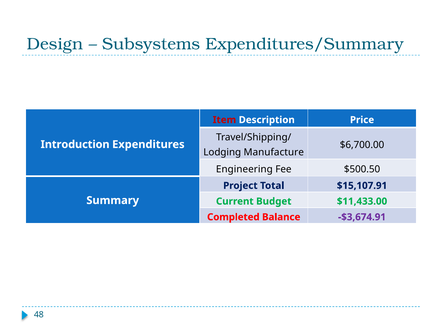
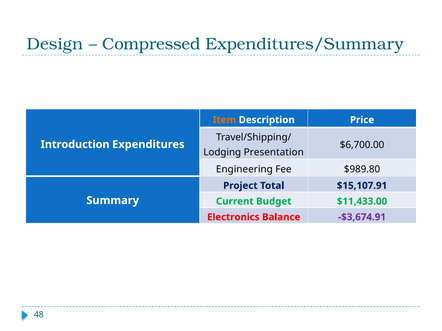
Subsystems: Subsystems -> Compressed
Item colour: red -> orange
Manufacture: Manufacture -> Presentation
$500.50: $500.50 -> $989.80
Completed: Completed -> Electronics
